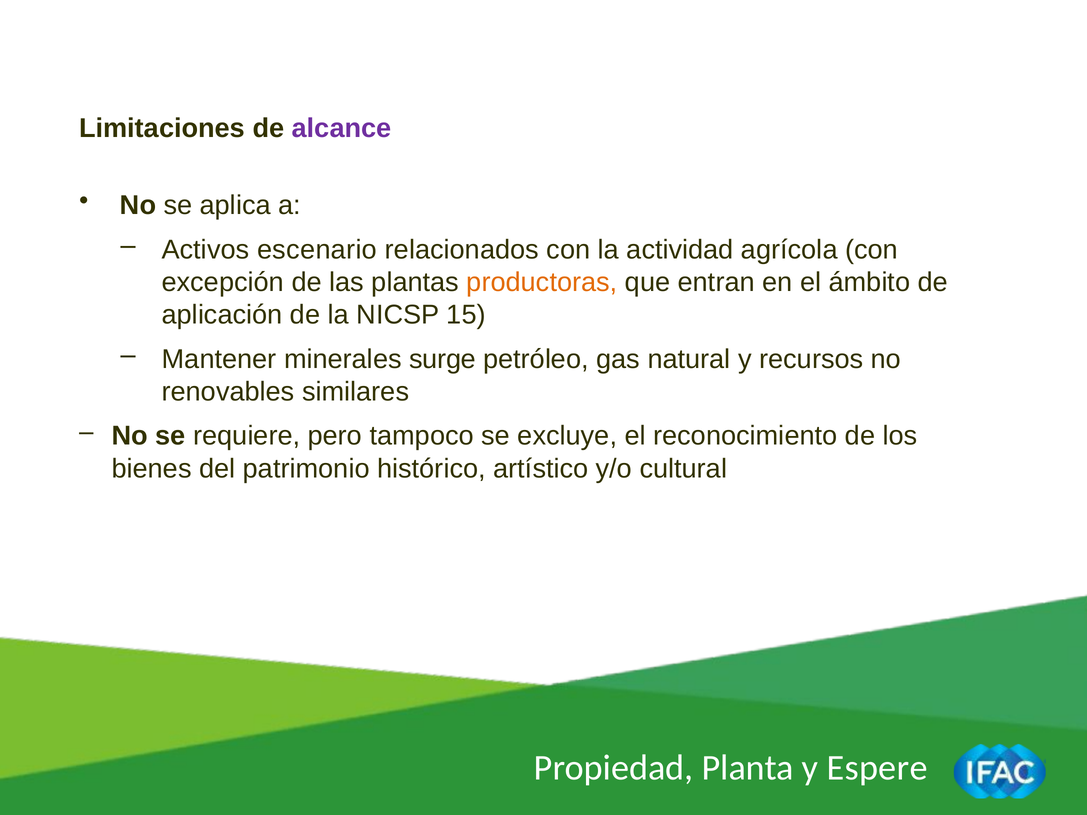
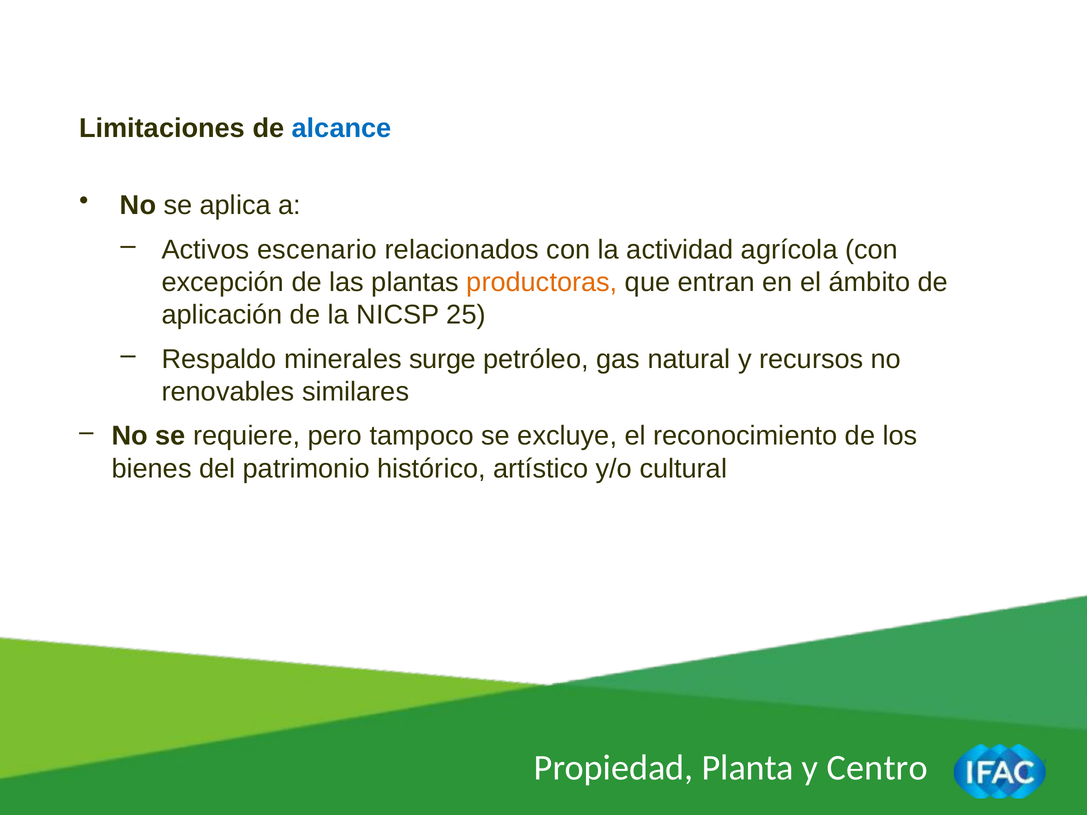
alcance colour: purple -> blue
15: 15 -> 25
Mantener: Mantener -> Respaldo
Espere: Espere -> Centro
